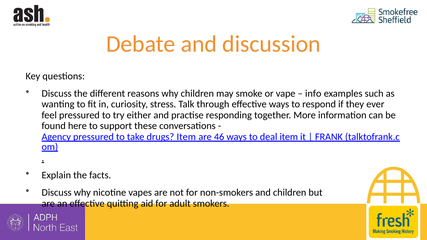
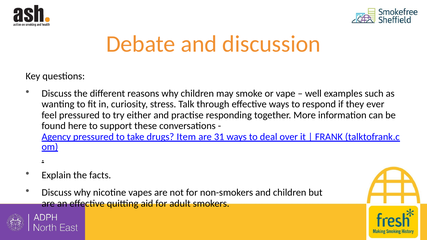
info: info -> well
46: 46 -> 31
deal item: item -> over
